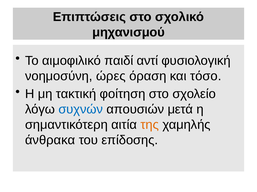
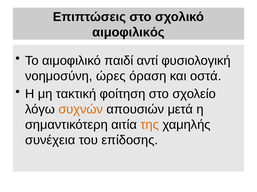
μηχανισμού: μηχανισμού -> αιμοφιλικός
τόσο: τόσο -> οστά
συχνών colour: blue -> orange
άνθρακα: άνθρακα -> συνέχεια
